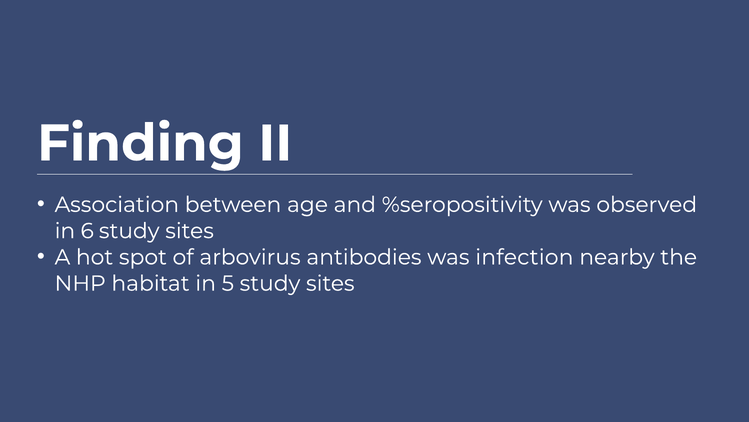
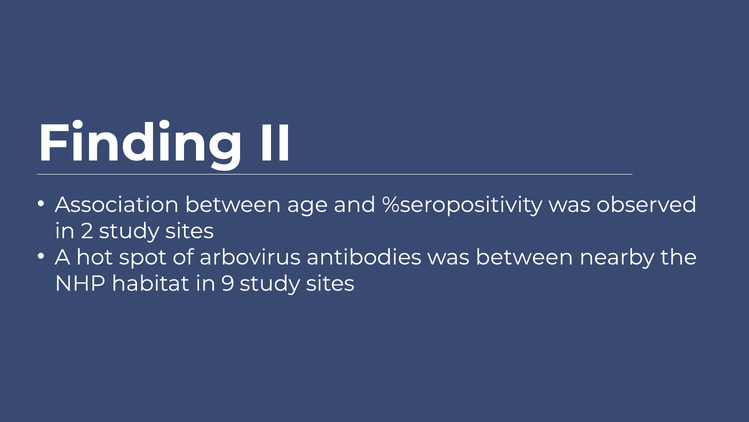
6: 6 -> 2
was infection: infection -> between
5: 5 -> 9
